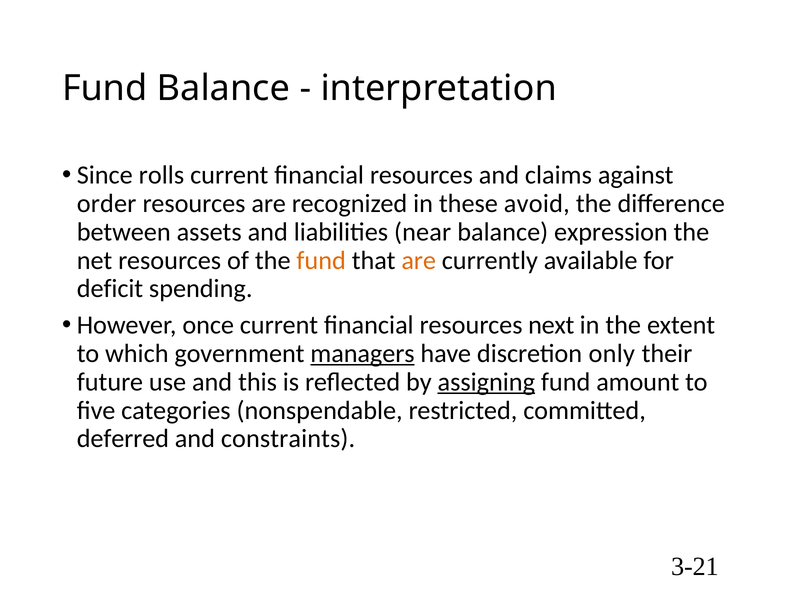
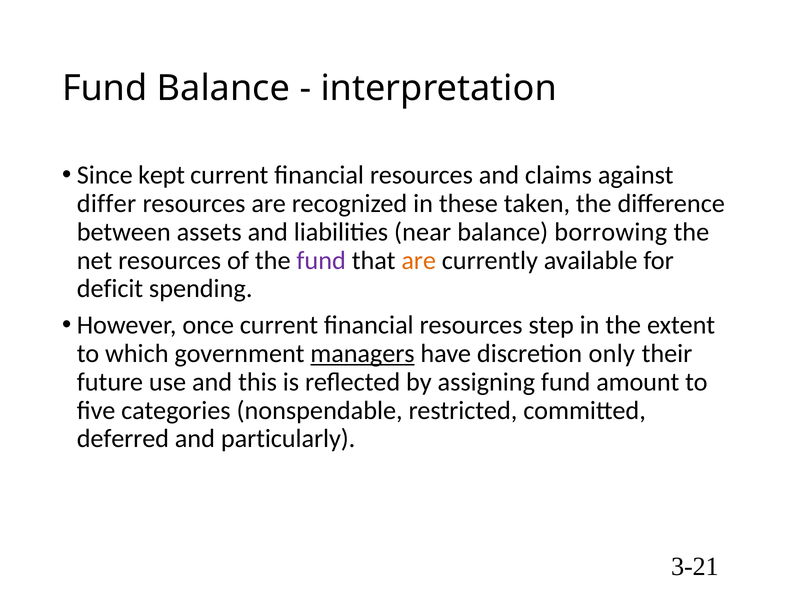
rolls: rolls -> kept
order: order -> differ
avoid: avoid -> taken
expression: expression -> borrowing
fund at (321, 260) colour: orange -> purple
next: next -> step
assigning underline: present -> none
constraints: constraints -> particularly
